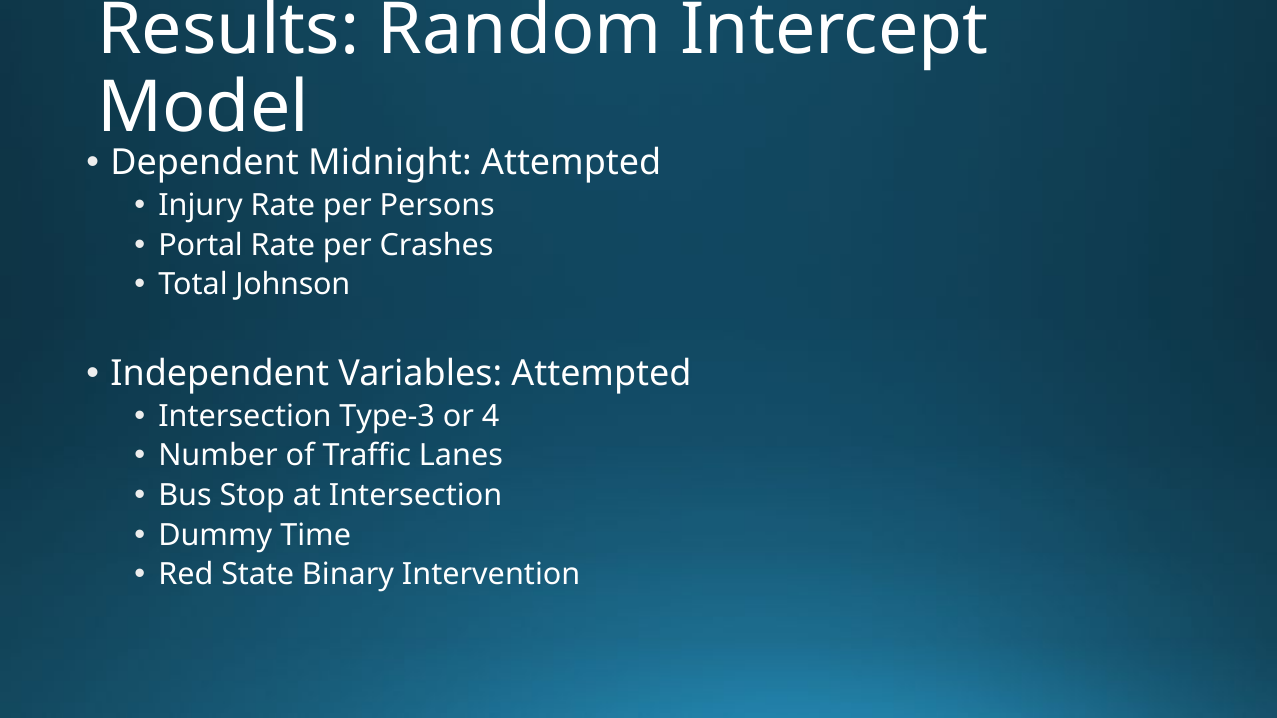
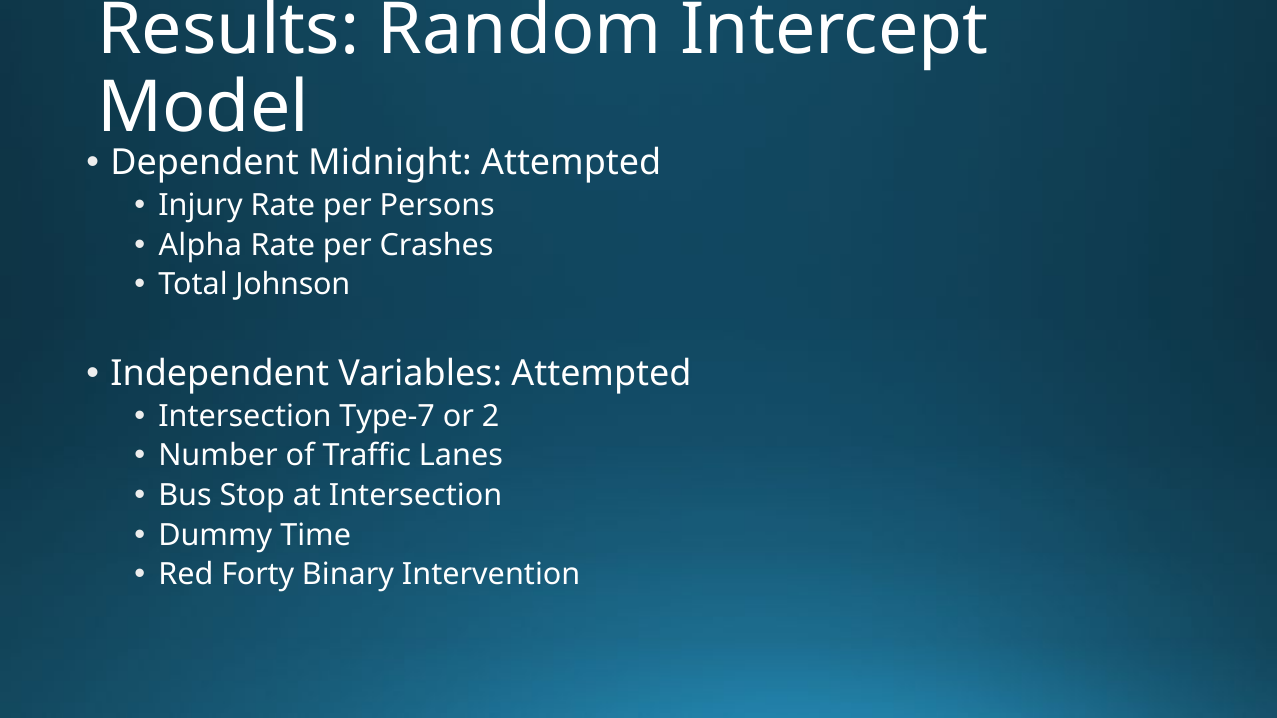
Portal: Portal -> Alpha
Type-3: Type-3 -> Type-7
4: 4 -> 2
State: State -> Forty
